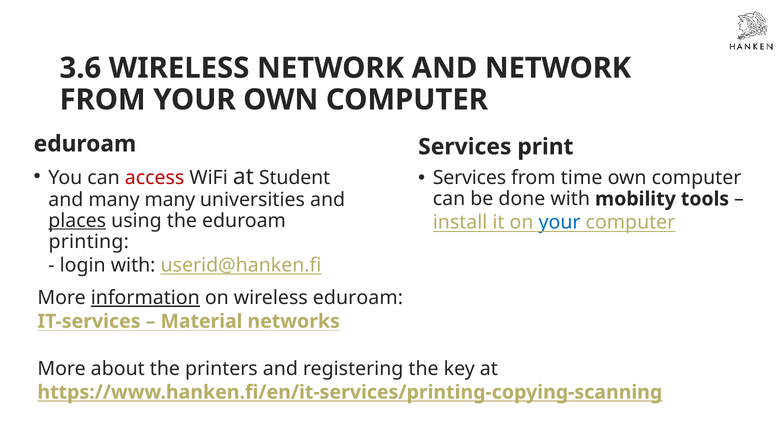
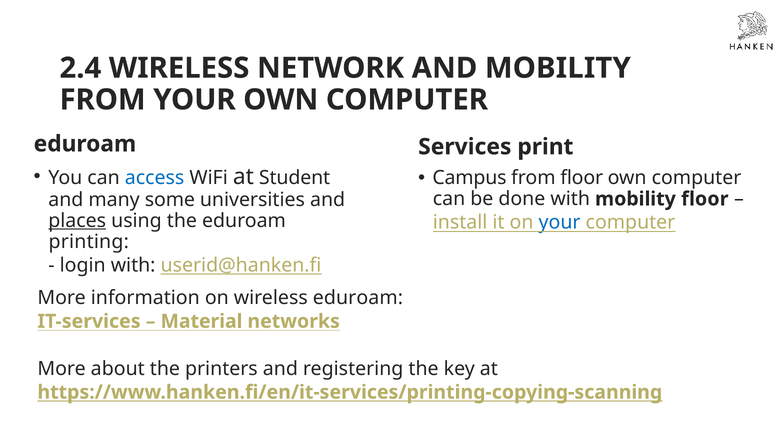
3.6: 3.6 -> 2.4
AND NETWORK: NETWORK -> MOBILITY
access colour: red -> blue
Services at (469, 178): Services -> Campus
from time: time -> floor
mobility tools: tools -> floor
many many: many -> some
information underline: present -> none
